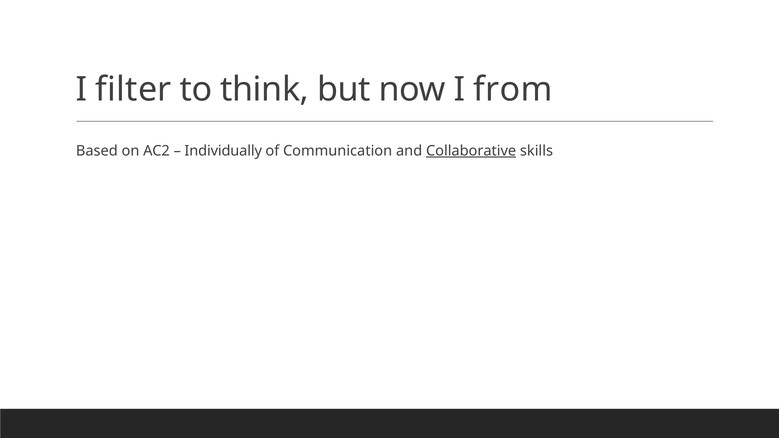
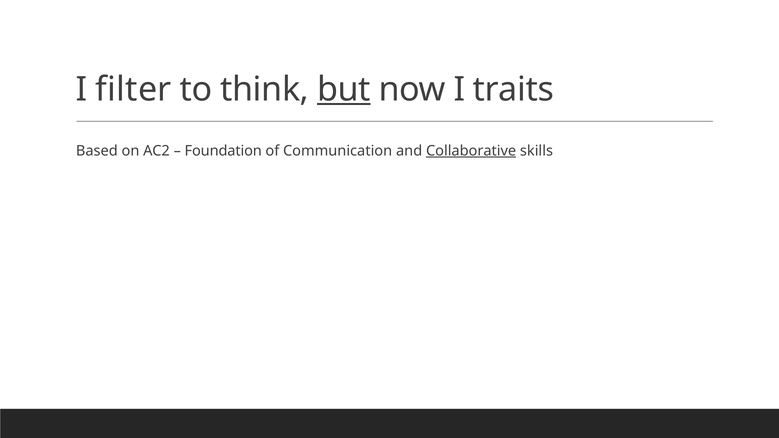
but underline: none -> present
from: from -> traits
Individually: Individually -> Foundation
